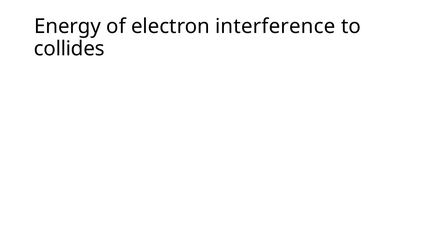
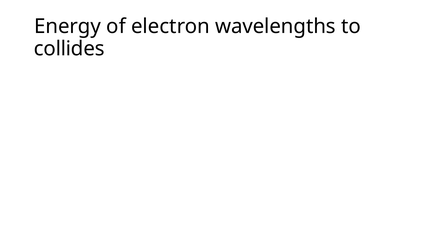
interference: interference -> wavelengths
